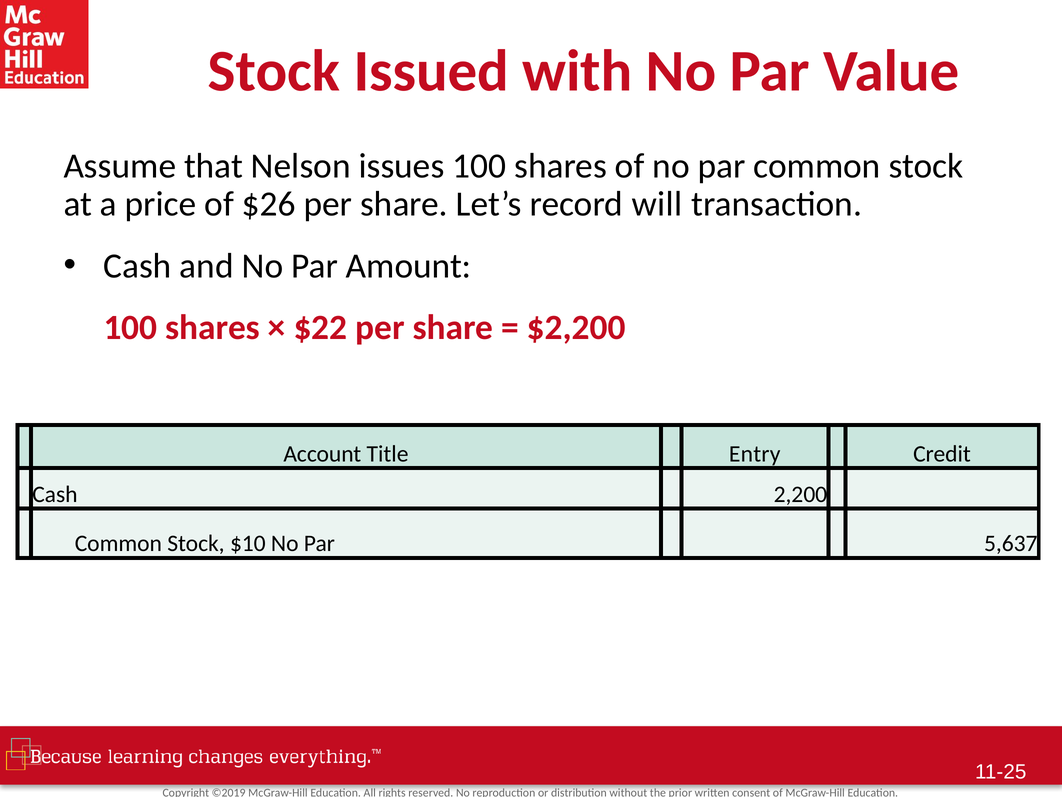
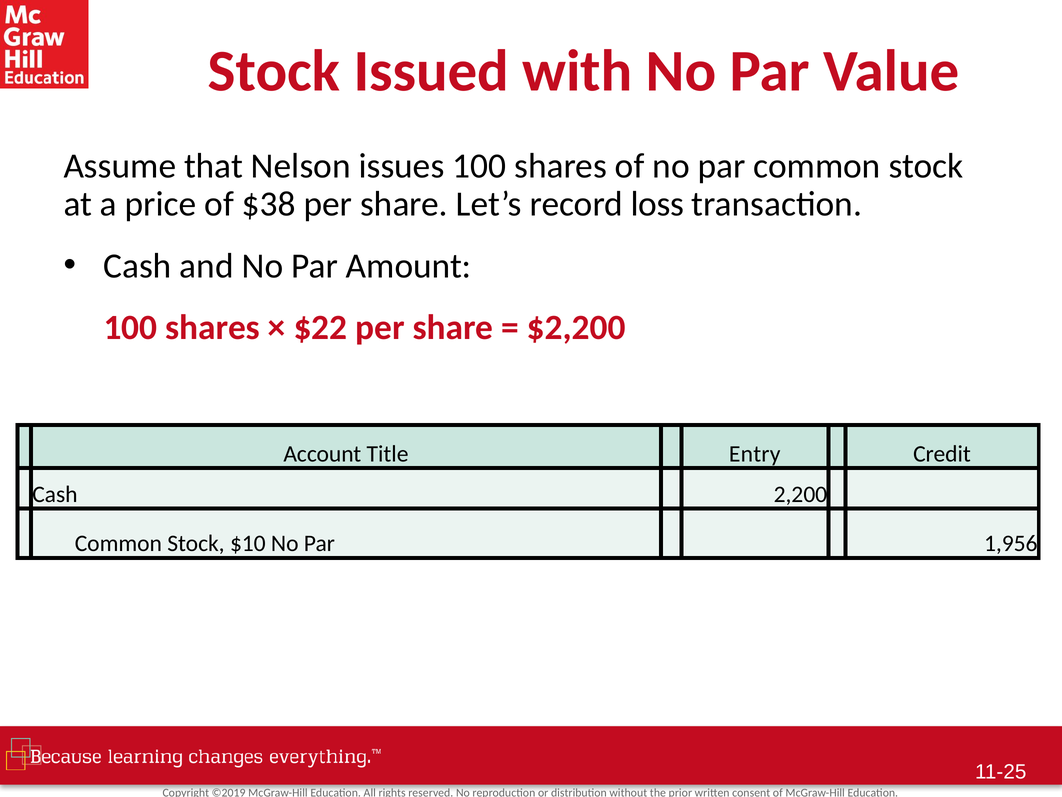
$26: $26 -> $38
will: will -> loss
5,637: 5,637 -> 1,956
